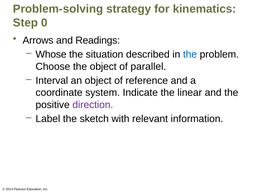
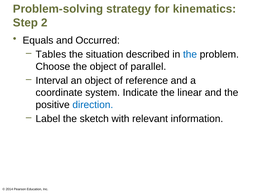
0: 0 -> 2
Arrows: Arrows -> Equals
Readings: Readings -> Occurred
Whose: Whose -> Tables
direction colour: purple -> blue
